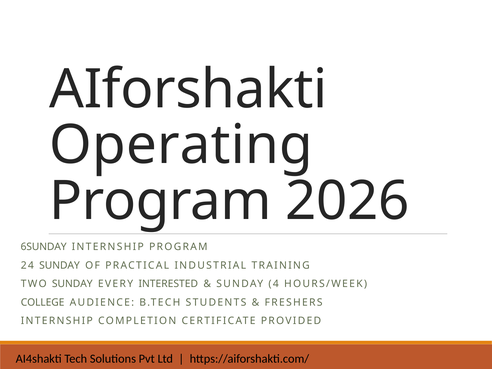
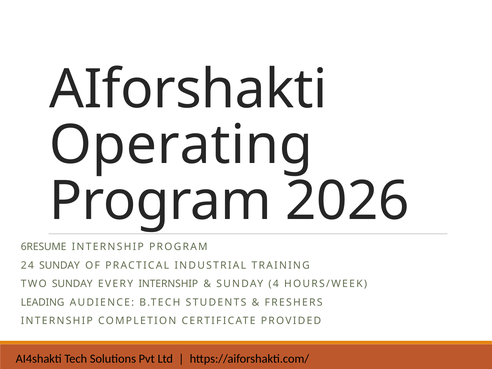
6SUNDAY: 6SUNDAY -> 6RESUME
EVERY INTERESTED: INTERESTED -> INTERNSHIP
COLLEGE: COLLEGE -> LEADING
